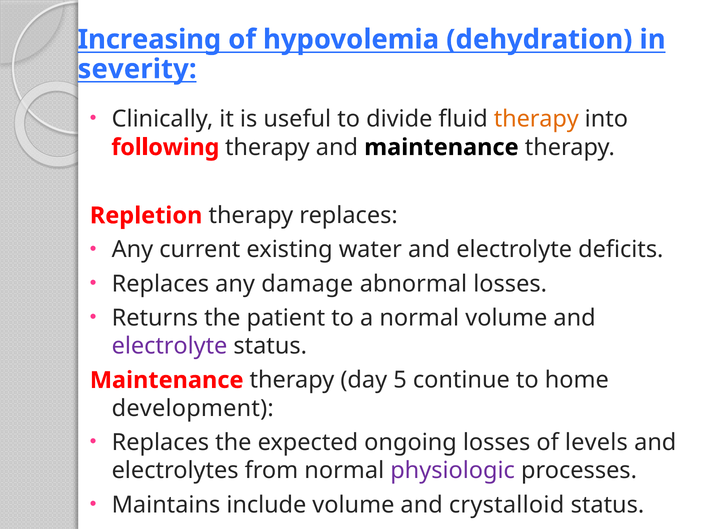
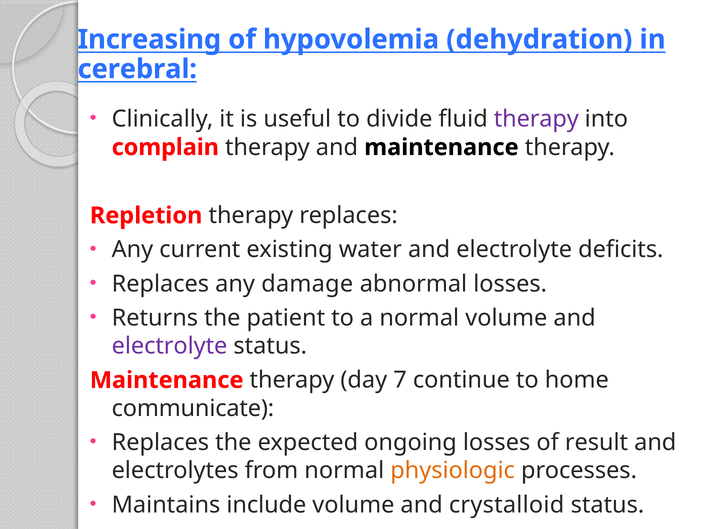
severity: severity -> cerebral
therapy at (536, 119) colour: orange -> purple
following: following -> complain
5: 5 -> 7
development: development -> communicate
levels: levels -> result
physiologic colour: purple -> orange
